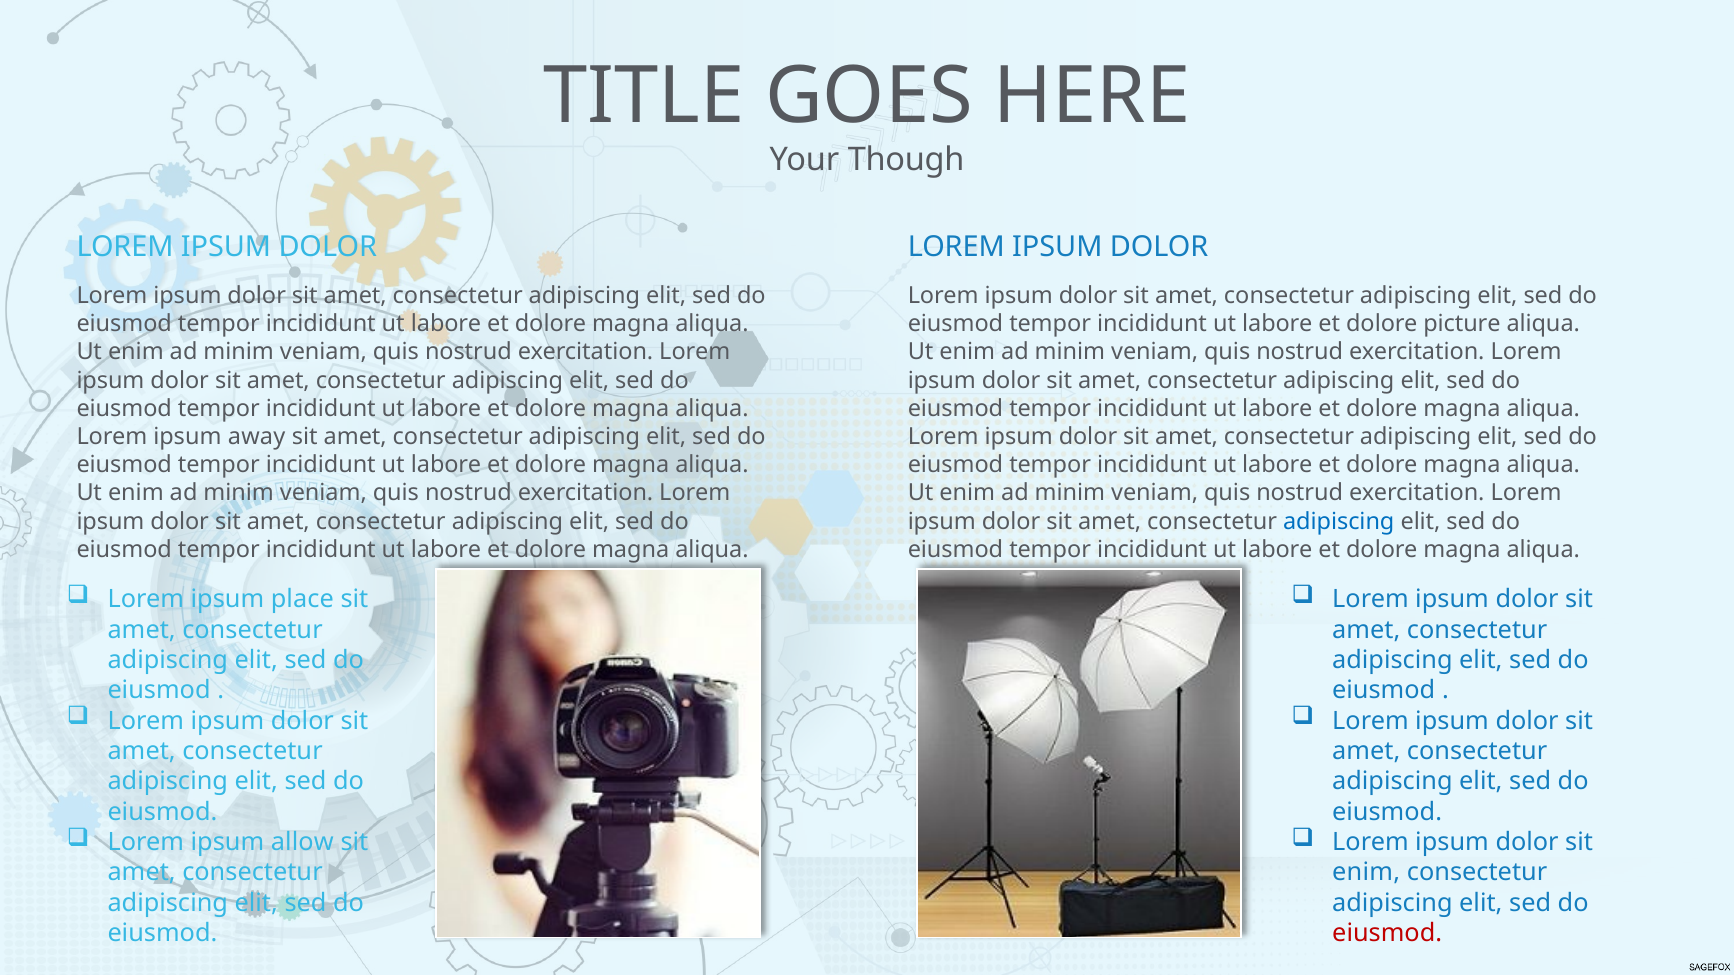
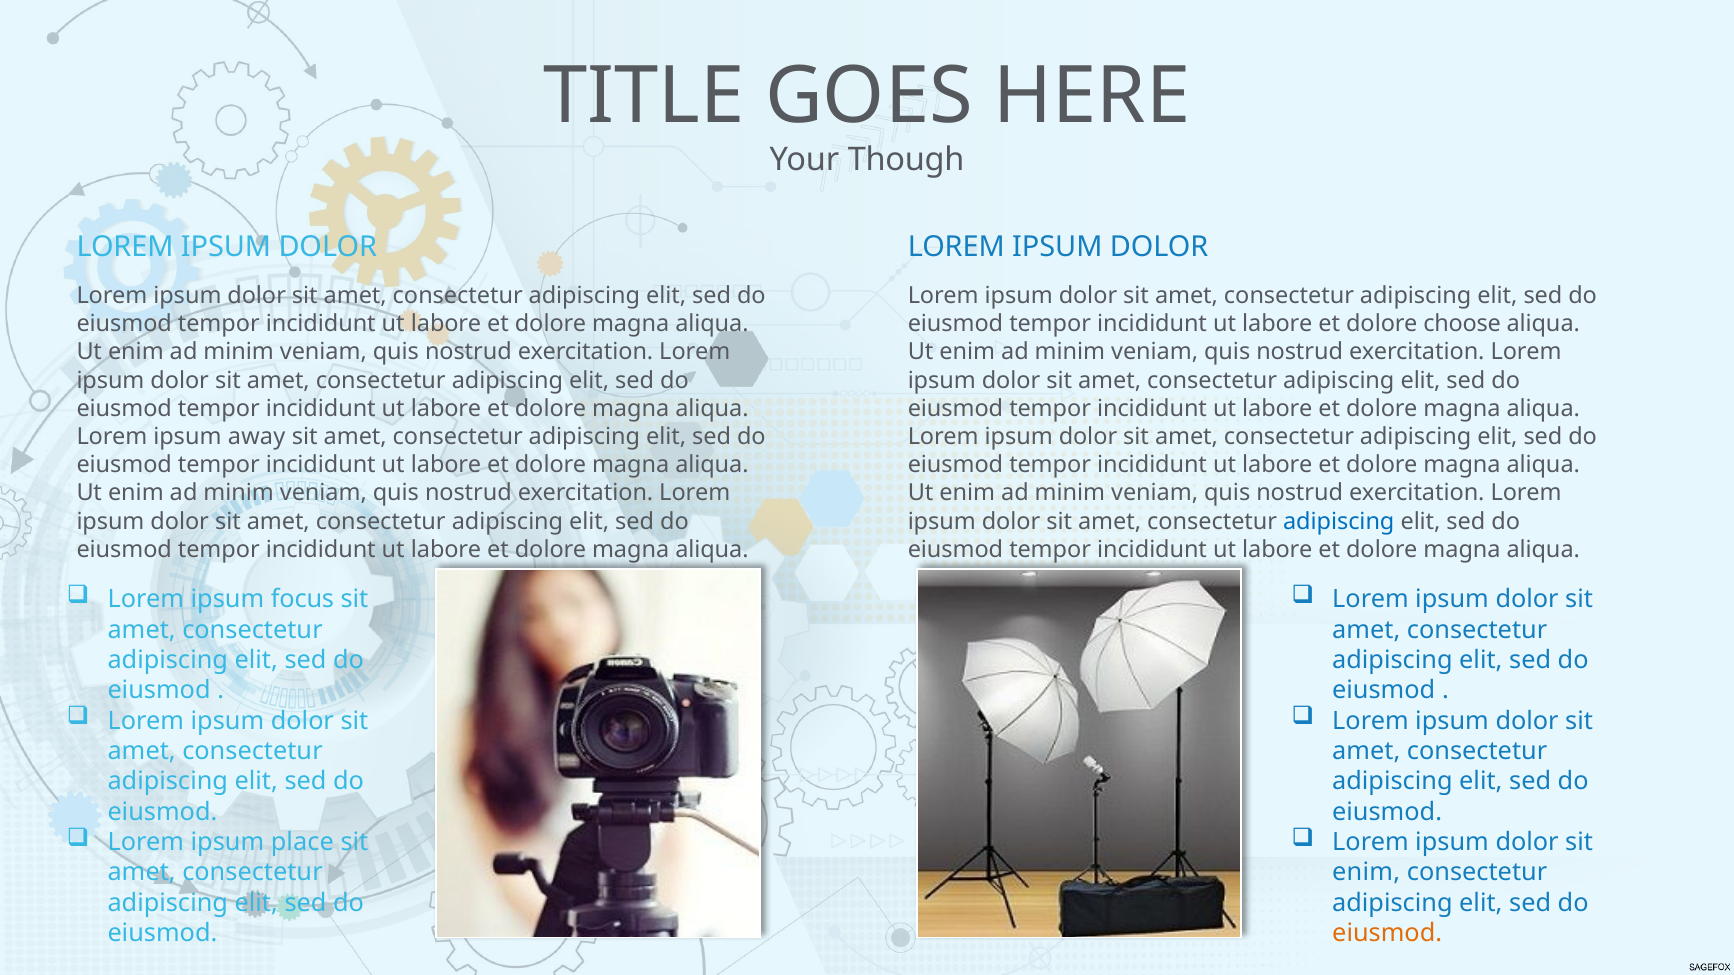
picture: picture -> choose
place: place -> focus
allow: allow -> place
eiusmod at (1387, 934) colour: red -> orange
